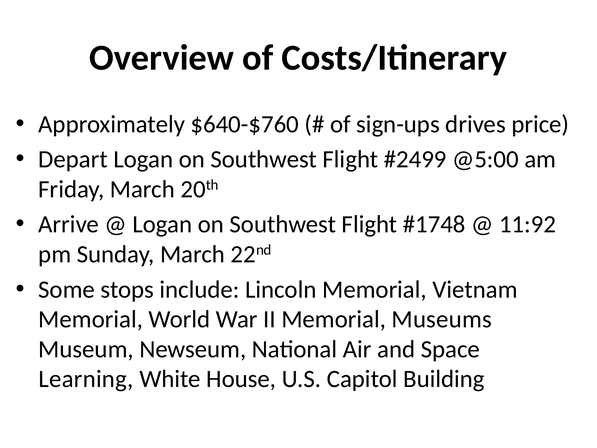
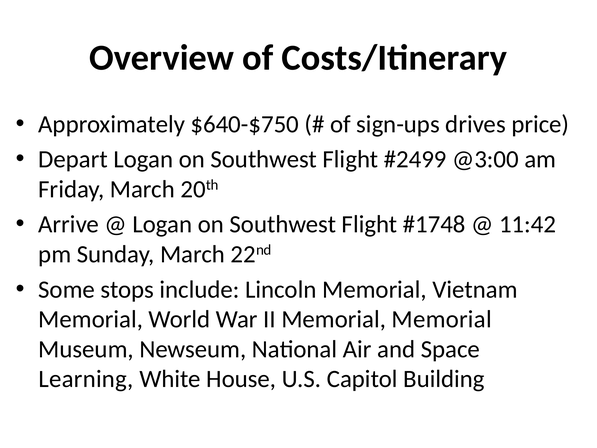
$640-$760: $640-$760 -> $640-$750
@5:00: @5:00 -> @3:00
11:92: 11:92 -> 11:42
Memorial Museums: Museums -> Memorial
